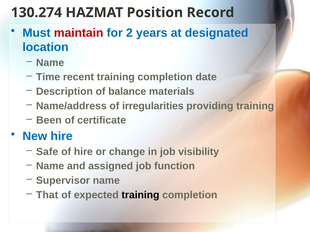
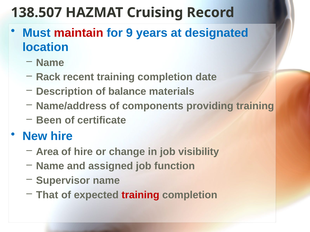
130.274: 130.274 -> 138.507
Position: Position -> Cruising
2: 2 -> 9
Time: Time -> Rack
irregularities: irregularities -> components
Safe: Safe -> Area
training at (140, 195) colour: black -> red
